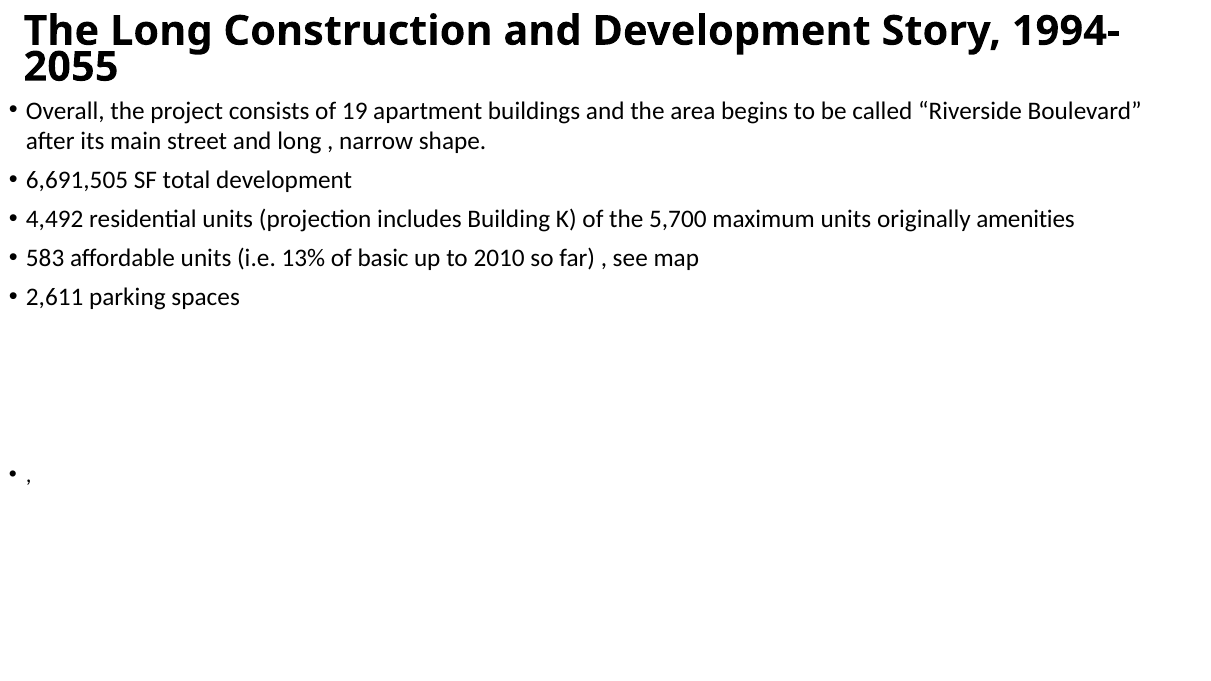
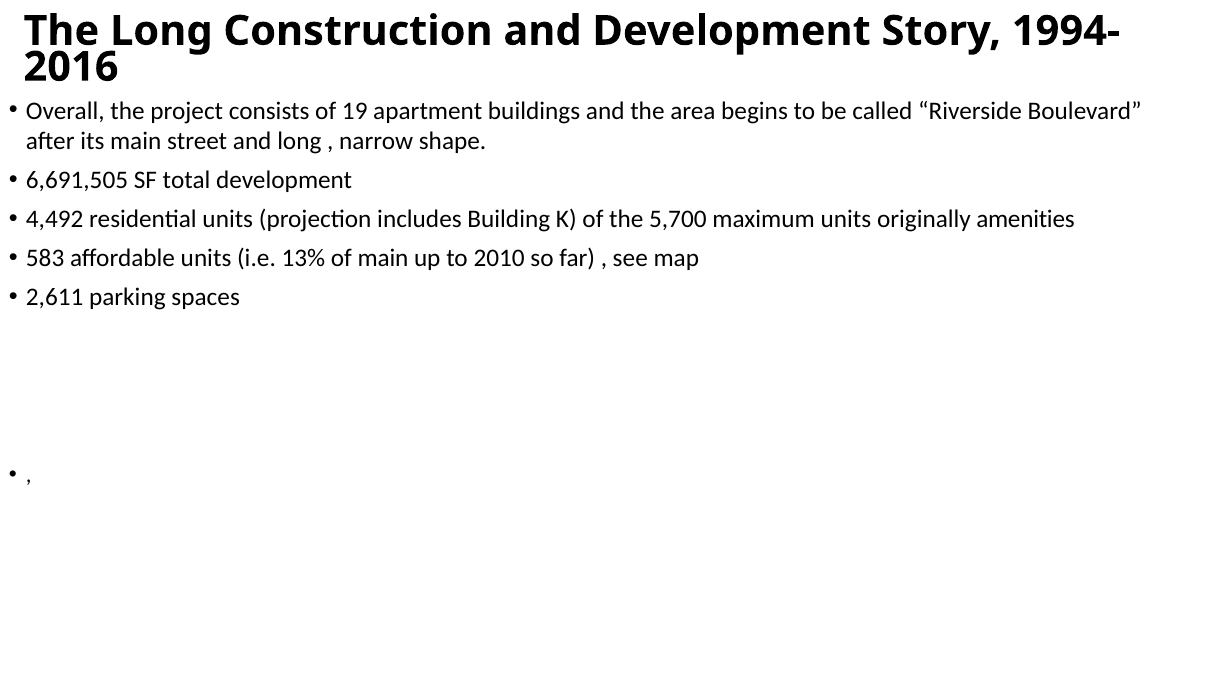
2055: 2055 -> 2016
of basic: basic -> main
